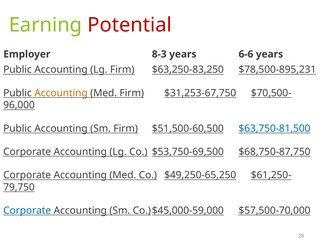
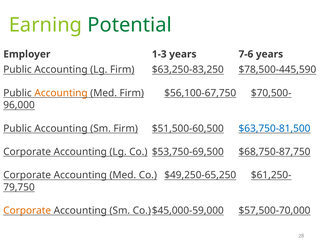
Potential colour: red -> green
8-3: 8-3 -> 1-3
6-6: 6-6 -> 7-6
$78,500-895,231: $78,500-895,231 -> $78,500-445,590
$31,253-67,750: $31,253-67,750 -> $56,100-67,750
Corporate at (27, 211) colour: blue -> orange
